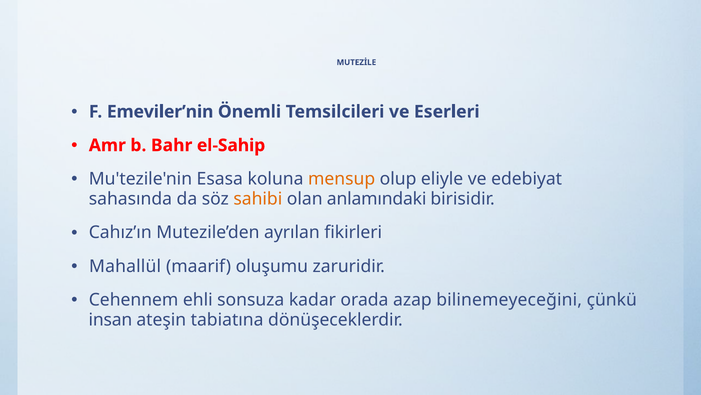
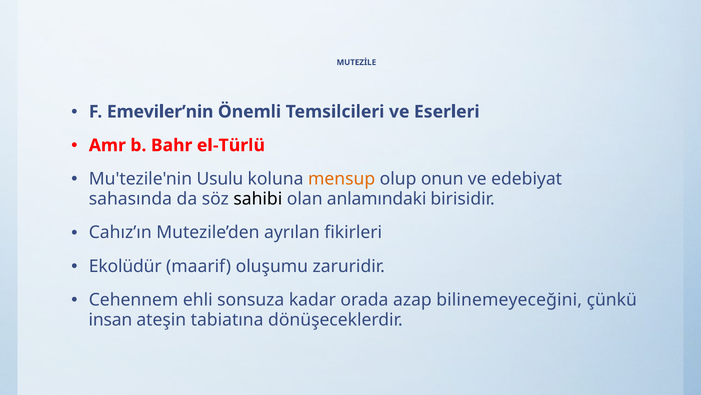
el-Sahip: el-Sahip -> el-Türlü
Esasa: Esasa -> Usulu
eliyle: eliyle -> onun
sahibi colour: orange -> black
Mahallül: Mahallül -> Ekolüdür
